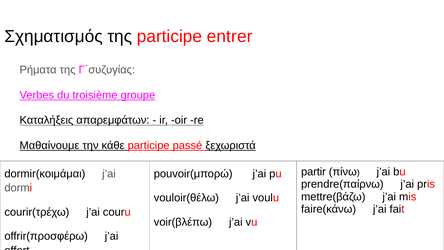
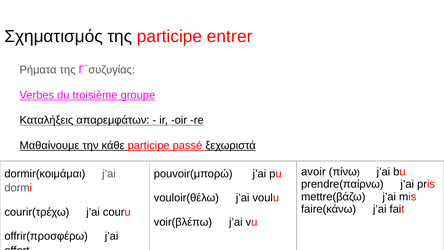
partir: partir -> avoir
